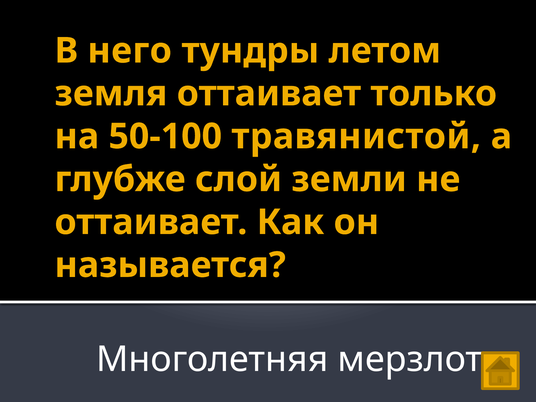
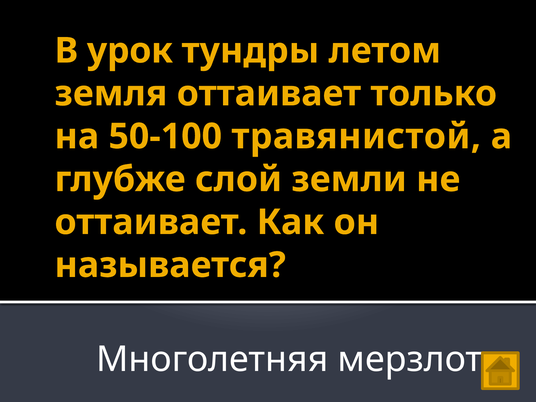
него: него -> урок
